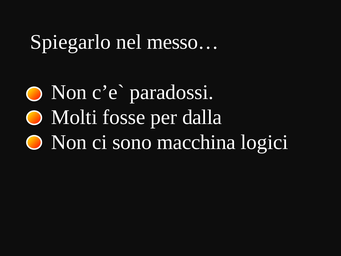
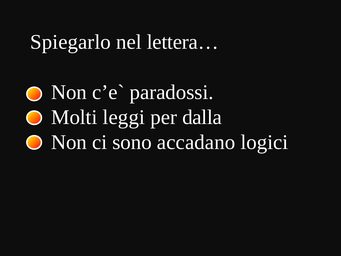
messo…: messo… -> lettera…
fosse: fosse -> leggi
macchina: macchina -> accadano
